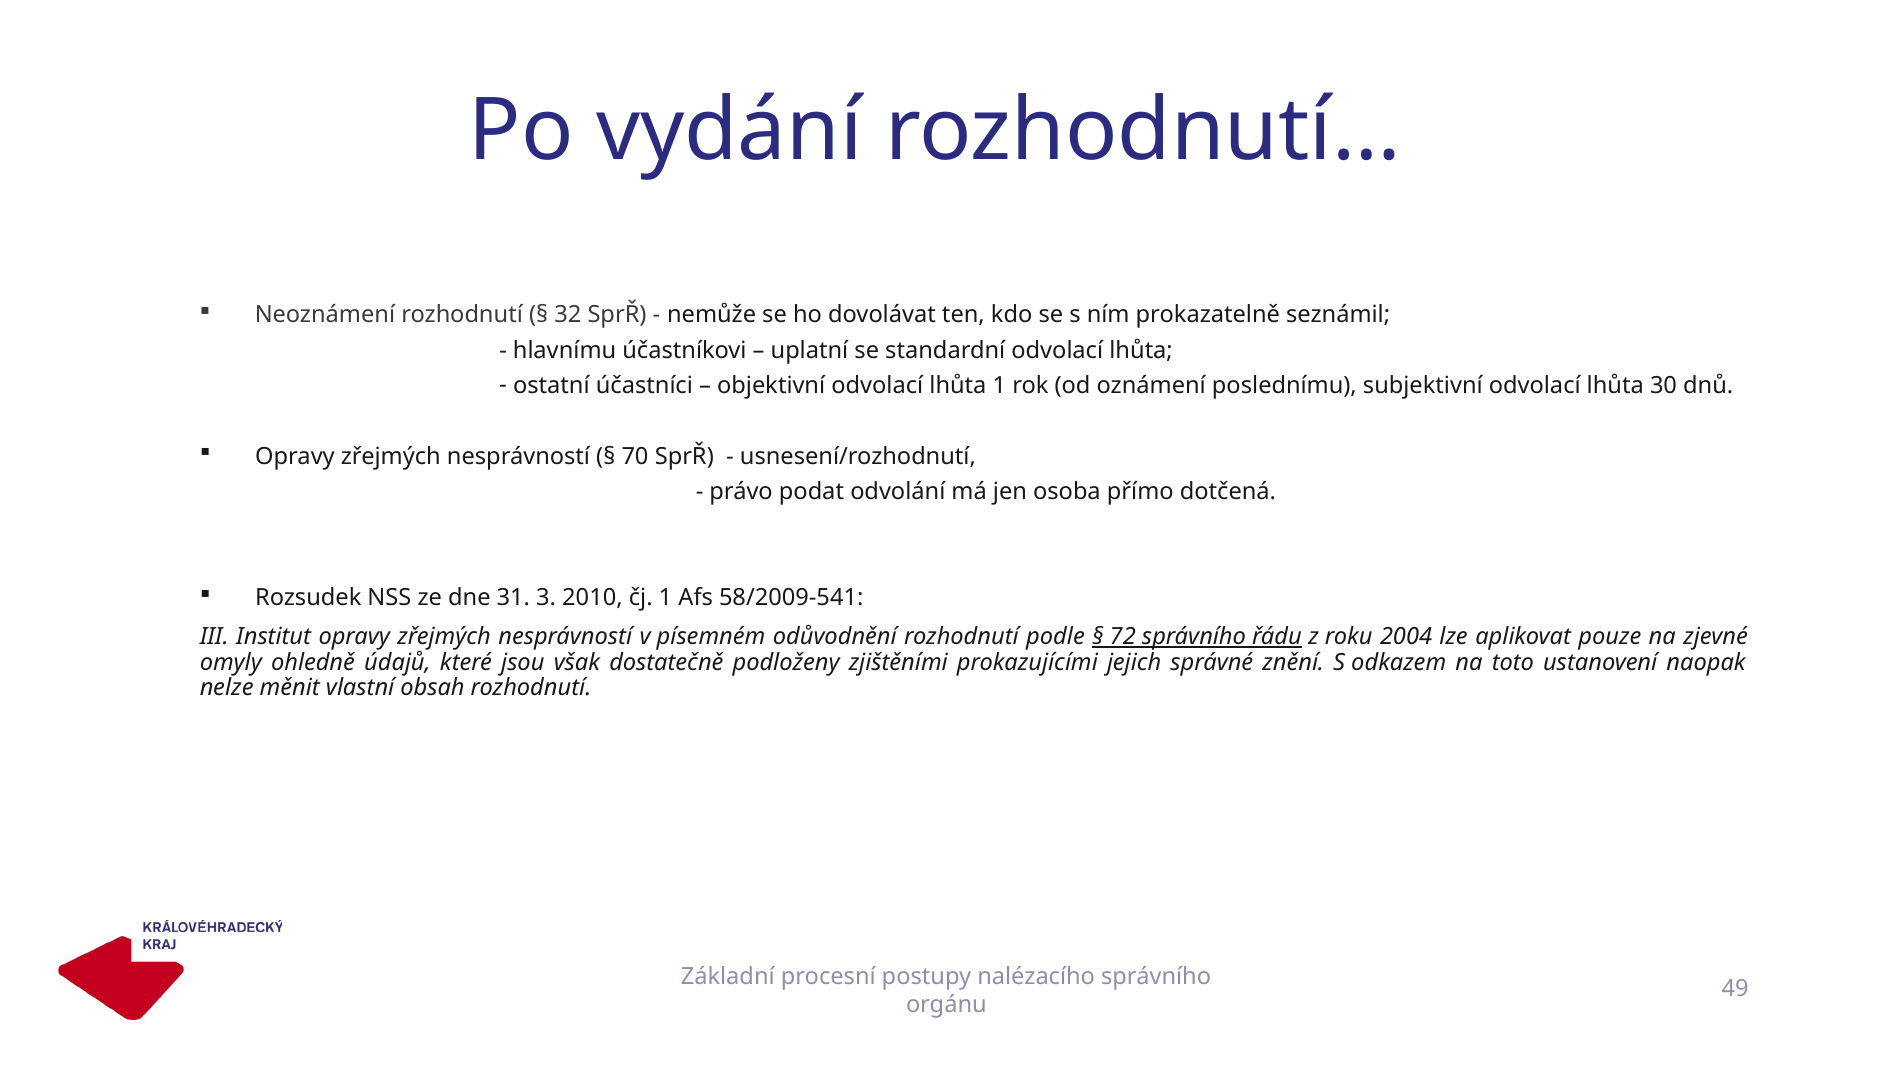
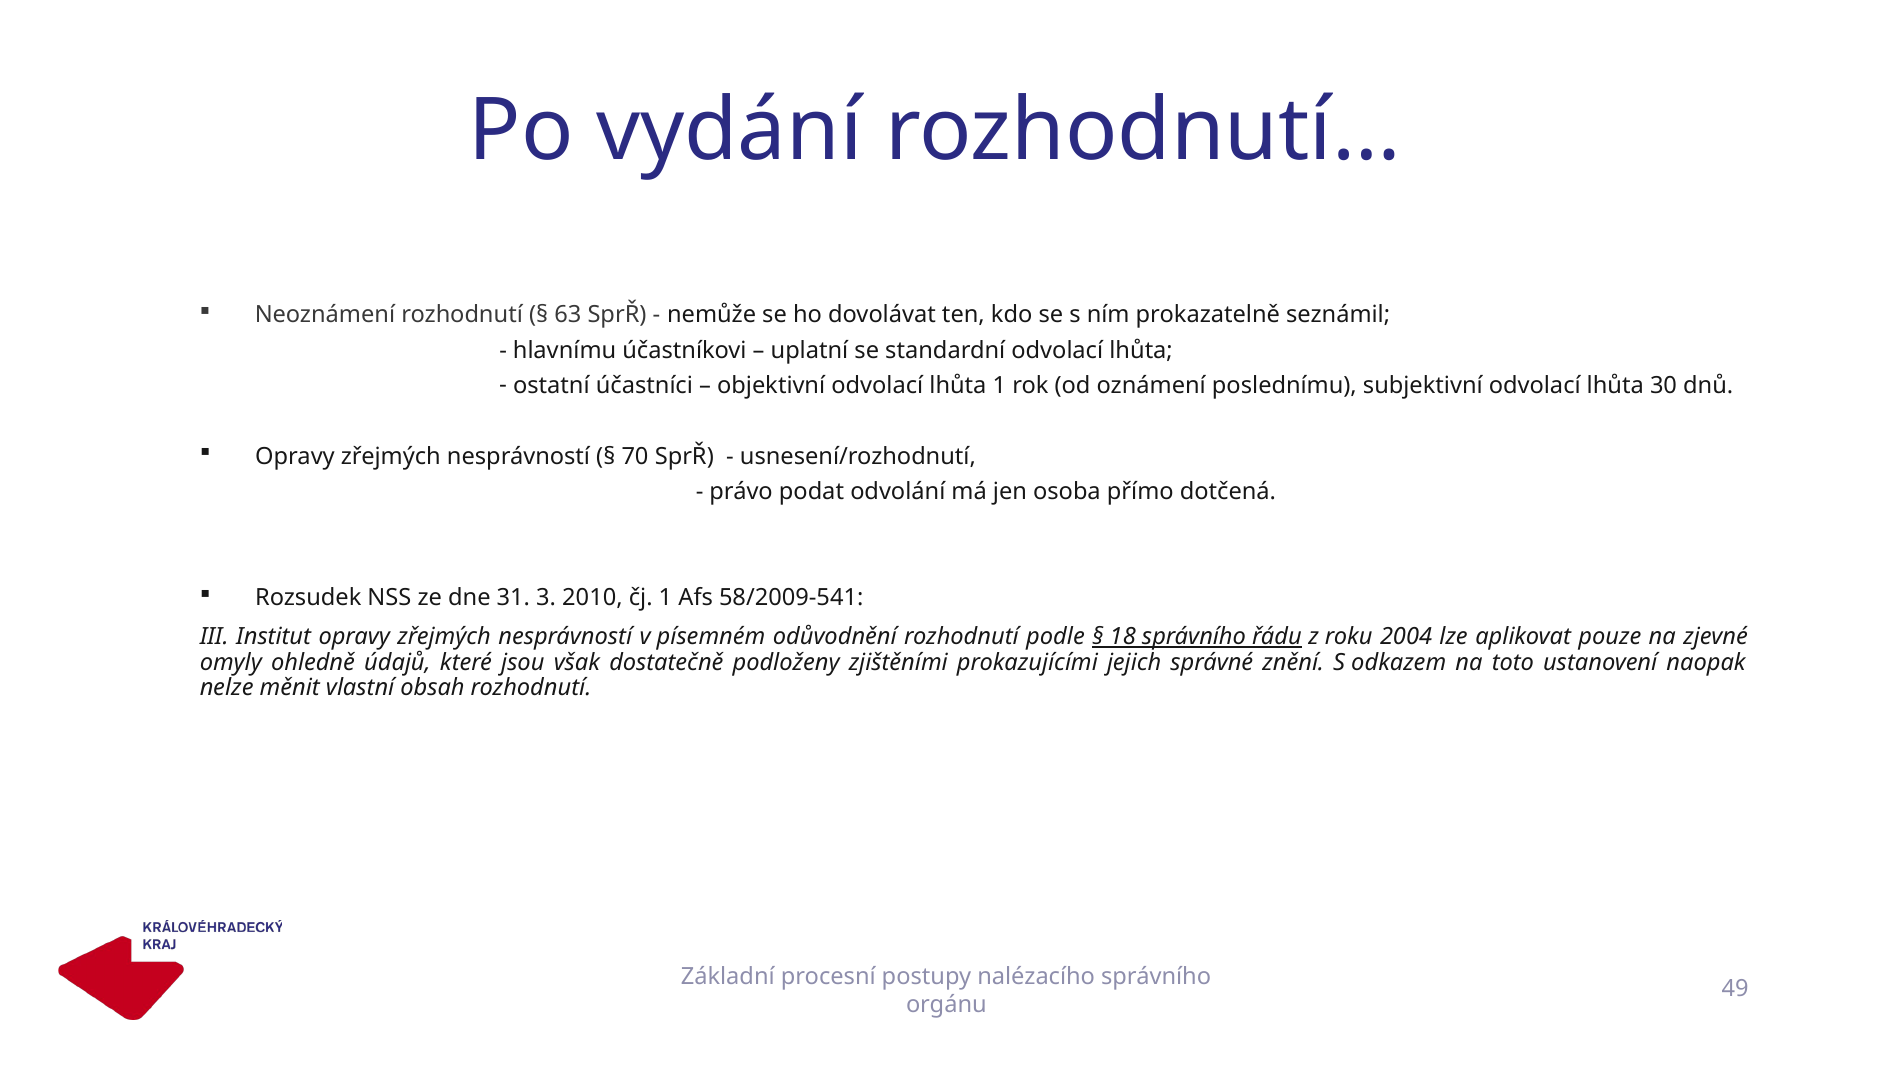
32: 32 -> 63
72: 72 -> 18
